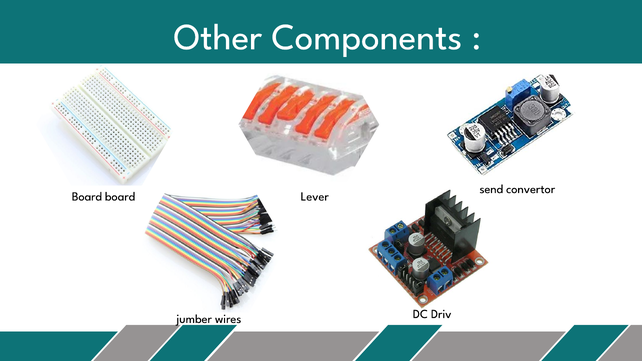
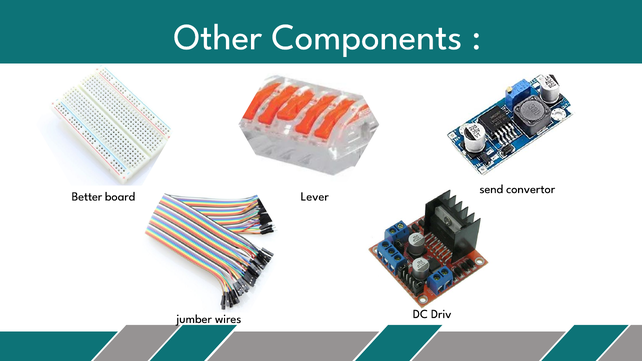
Board at (87, 196): Board -> Better
